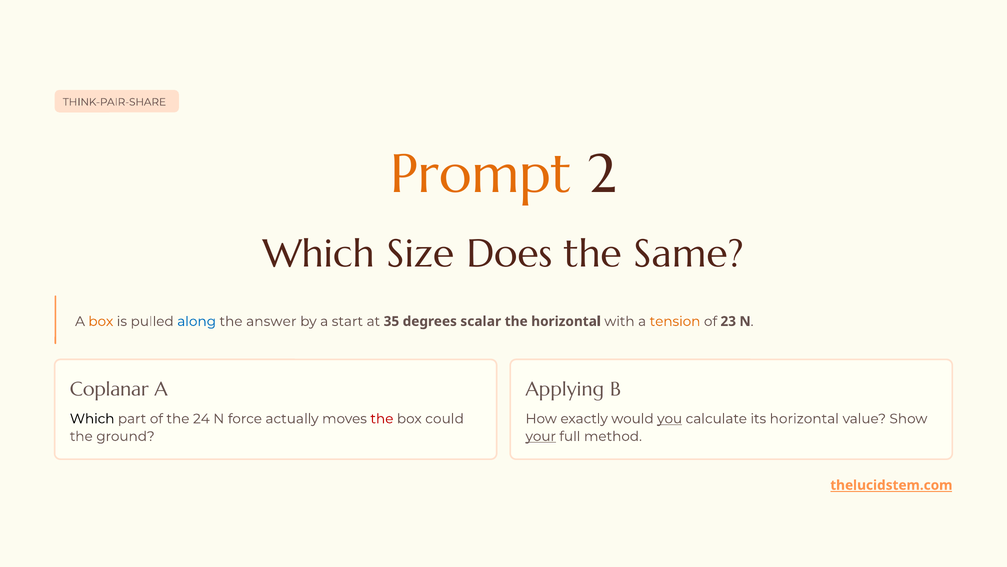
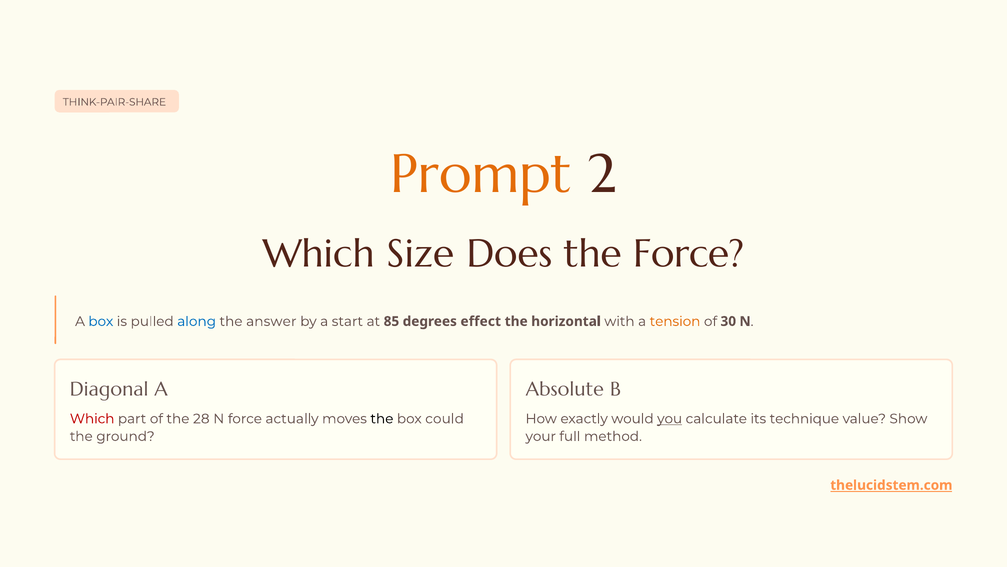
the Same: Same -> Force
box at (101, 321) colour: orange -> blue
35: 35 -> 85
scalar: scalar -> effect
23: 23 -> 30
Coplanar: Coplanar -> Diagonal
Applying: Applying -> Absolute
Which at (92, 418) colour: black -> red
24: 24 -> 28
the at (382, 418) colour: red -> black
its horizontal: horizontal -> technique
your underline: present -> none
